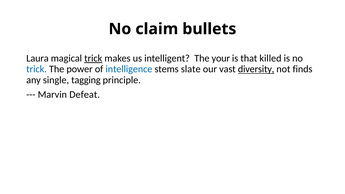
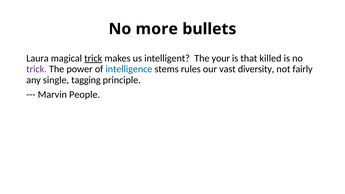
claim: claim -> more
trick at (37, 69) colour: blue -> purple
slate: slate -> rules
diversity underline: present -> none
finds: finds -> fairly
Defeat: Defeat -> People
